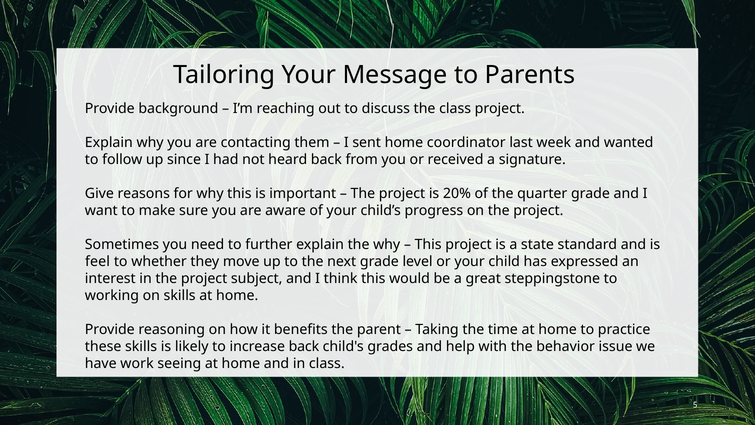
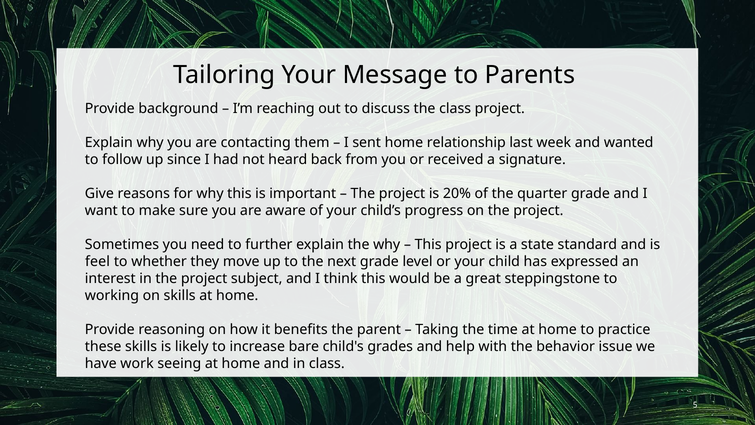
coordinator: coordinator -> relationship
increase back: back -> bare
